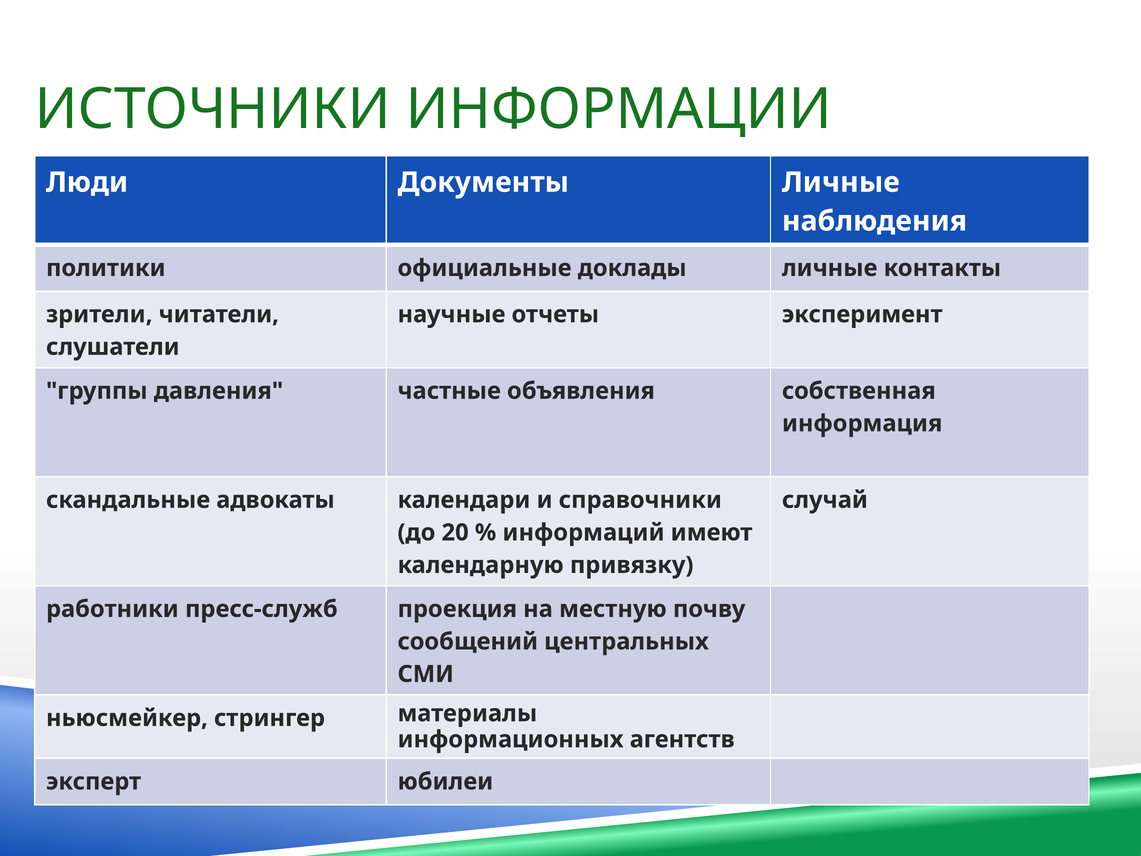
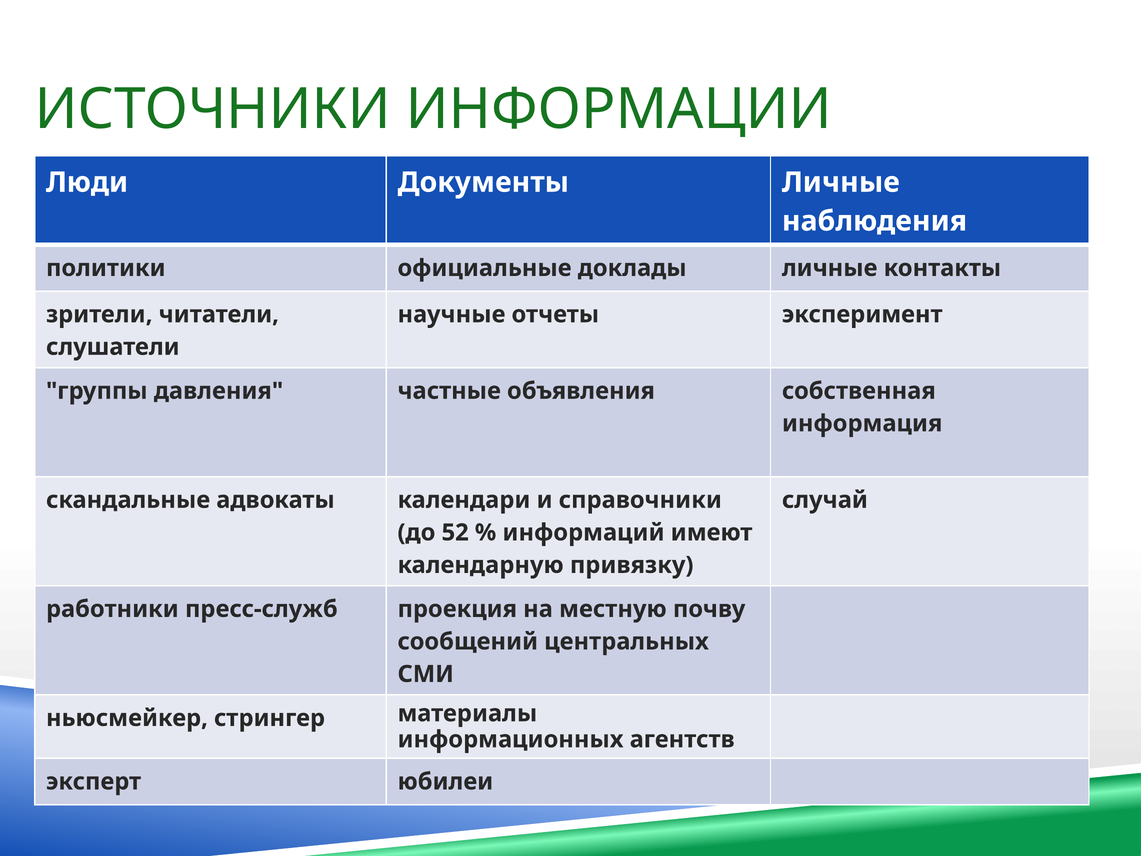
20: 20 -> 52
